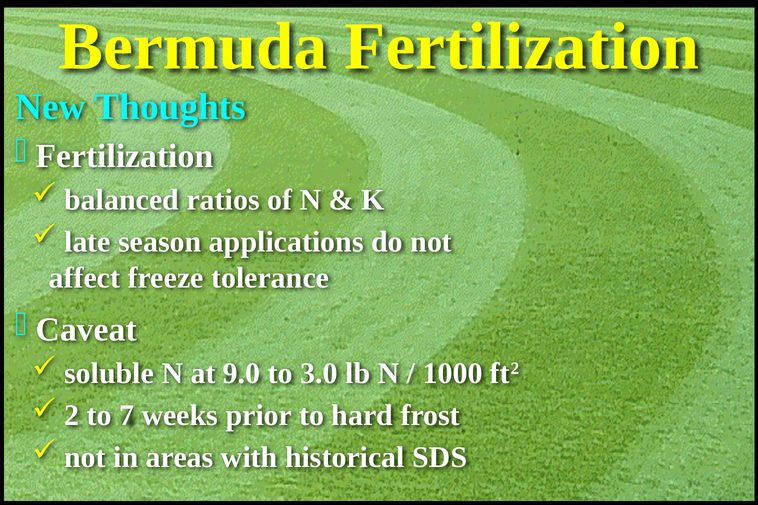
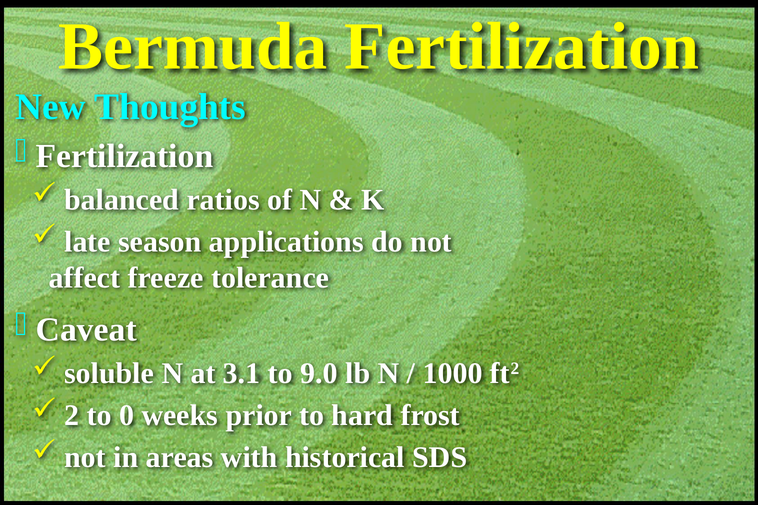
9.0: 9.0 -> 3.1
3.0: 3.0 -> 9.0
7: 7 -> 0
